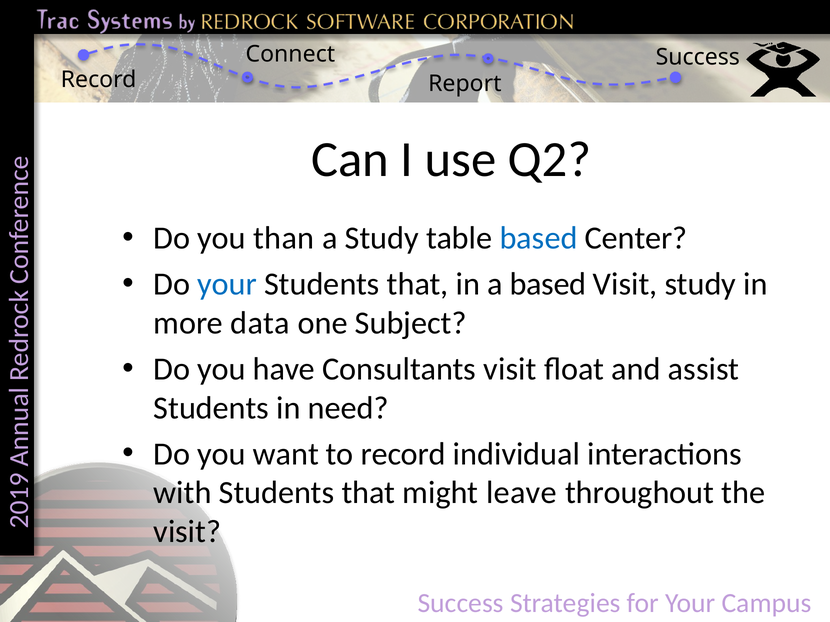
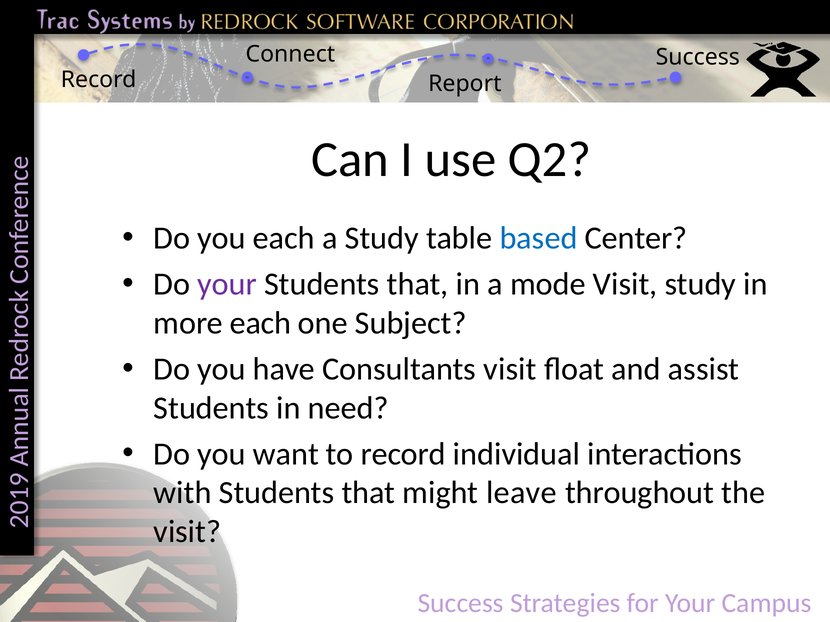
you than: than -> each
your at (227, 285) colour: blue -> purple
a based: based -> mode
more data: data -> each
